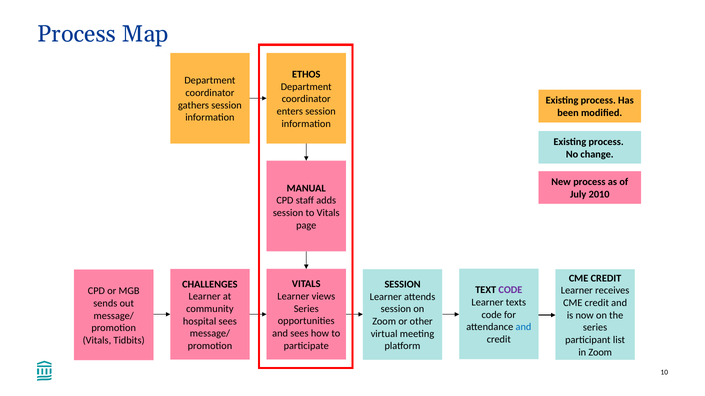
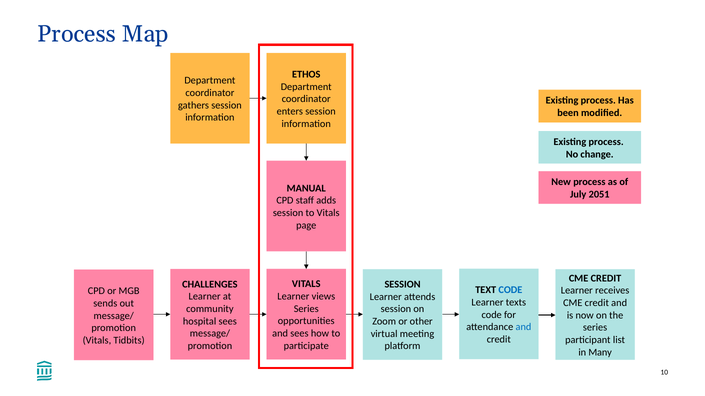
2010: 2010 -> 2051
CODE at (510, 290) colour: purple -> blue
in Zoom: Zoom -> Many
